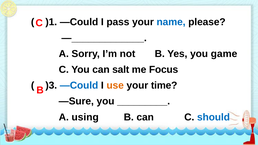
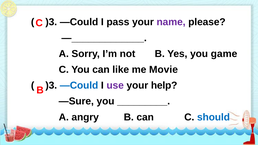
)1 at (51, 22): )1 -> )3
name colour: blue -> purple
salt: salt -> like
Focus: Focus -> Movie
use colour: orange -> purple
time: time -> help
using: using -> angry
